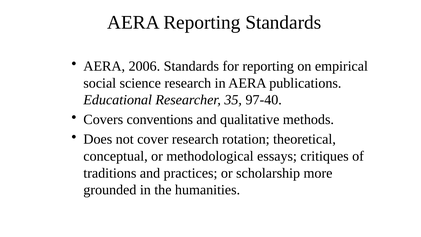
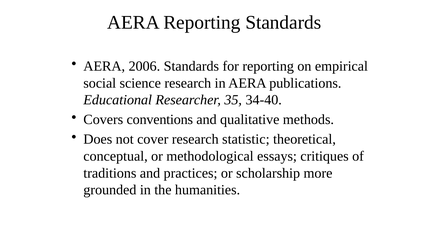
97-40: 97-40 -> 34-40
rotation: rotation -> statistic
